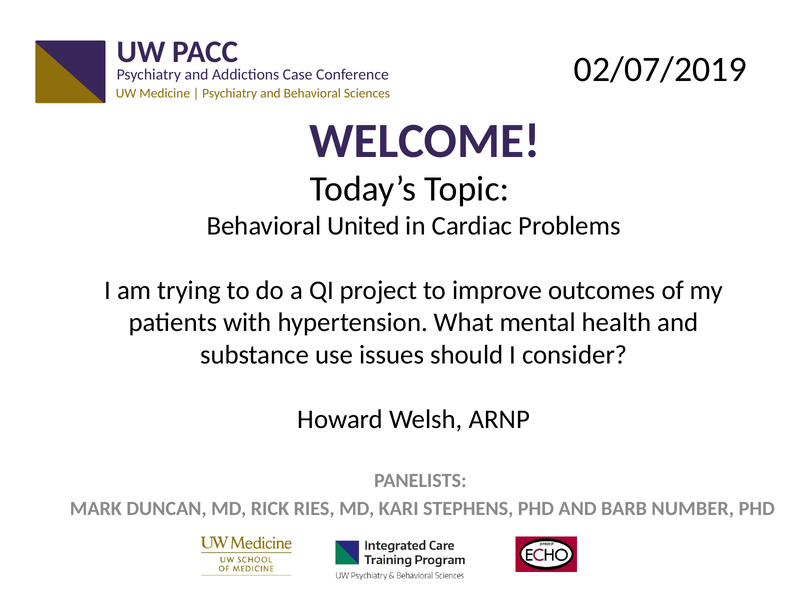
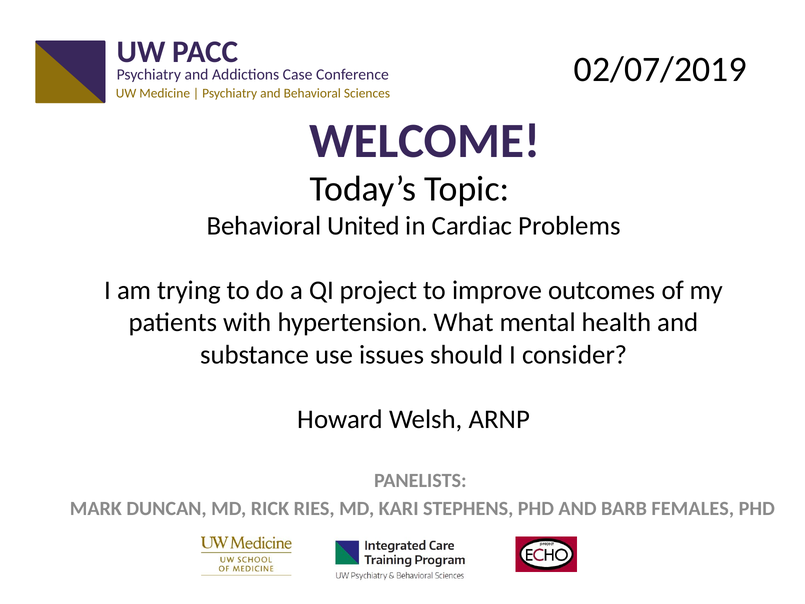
NUMBER: NUMBER -> FEMALES
